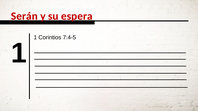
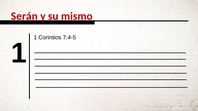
espera: espera -> mismo
